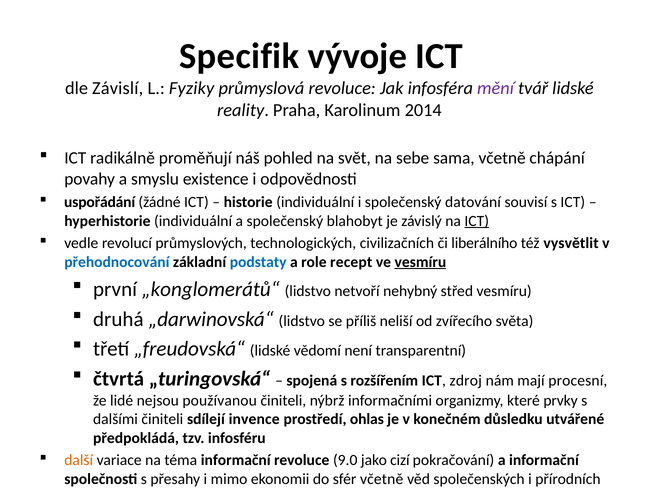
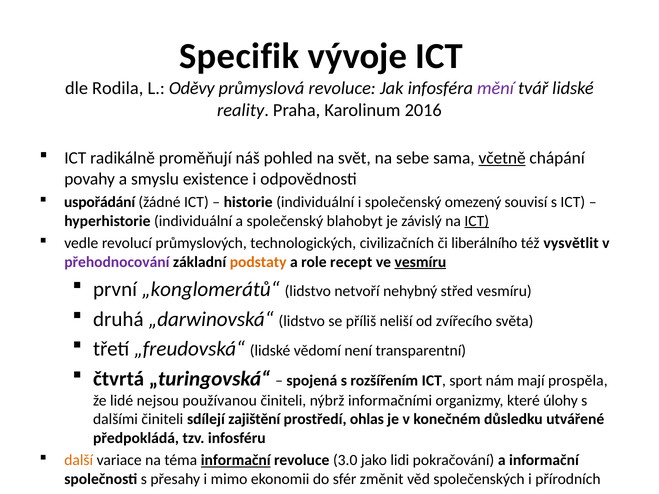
Závislí: Závislí -> Rodila
Fyziky: Fyziky -> Oděvy
2014: 2014 -> 2016
včetně at (502, 158) underline: none -> present
datování: datování -> omezený
přehodnocování colour: blue -> purple
podstaty colour: blue -> orange
zdroj: zdroj -> sport
procesní: procesní -> prospěla
prvky: prvky -> úlohy
invence: invence -> zajištění
informační at (236, 460) underline: none -> present
9.0: 9.0 -> 3.0
cizí: cizí -> lidi
sfér včetně: včetně -> změnit
